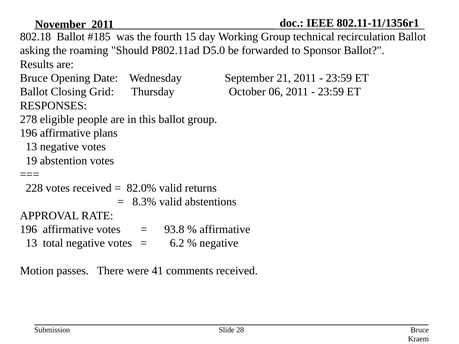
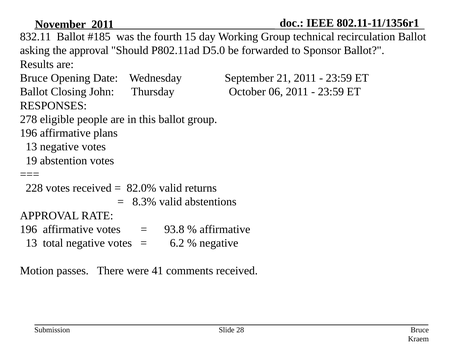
802.18: 802.18 -> 832.11
the roaming: roaming -> approval
Grid: Grid -> John
